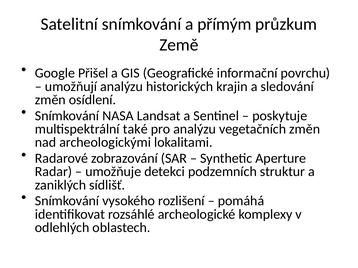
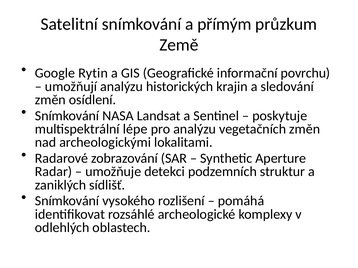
Přišel: Přišel -> Rytin
také: také -> lépe
